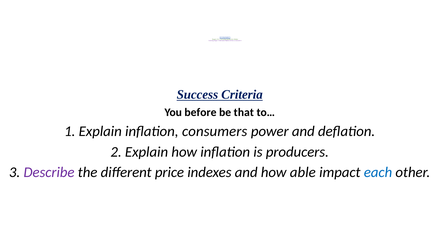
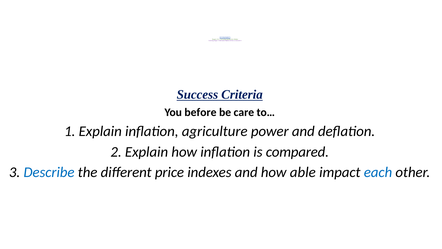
that: that -> care
consumers: consumers -> agriculture
producers: producers -> compared
Describe colour: purple -> blue
